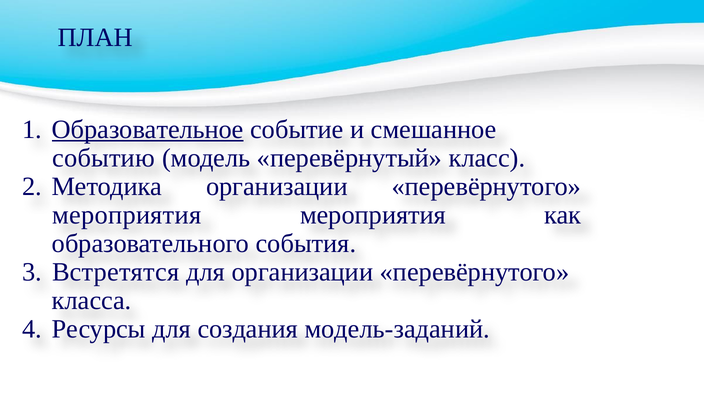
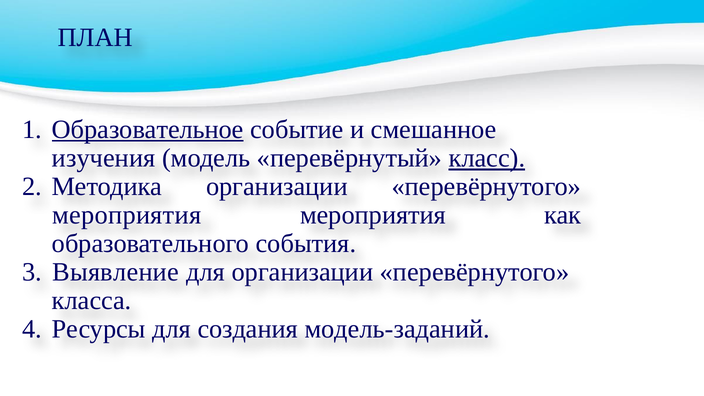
событию: событию -> изучения
класс underline: none -> present
Встретятся: Встретятся -> Выявление
